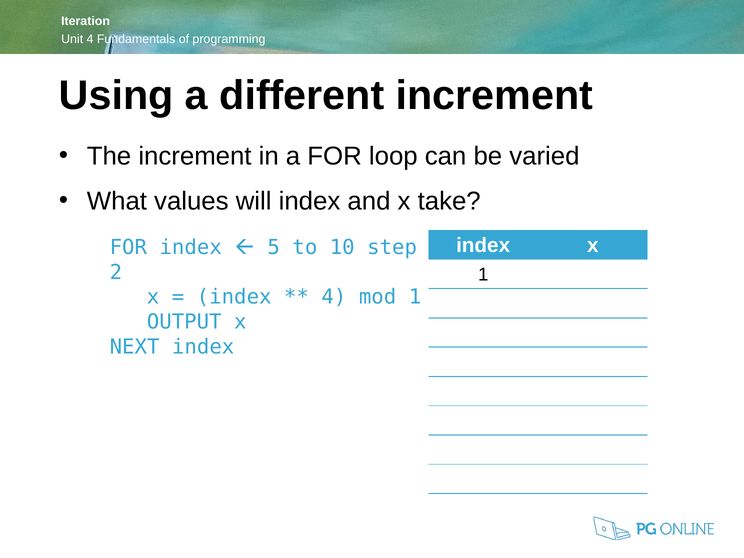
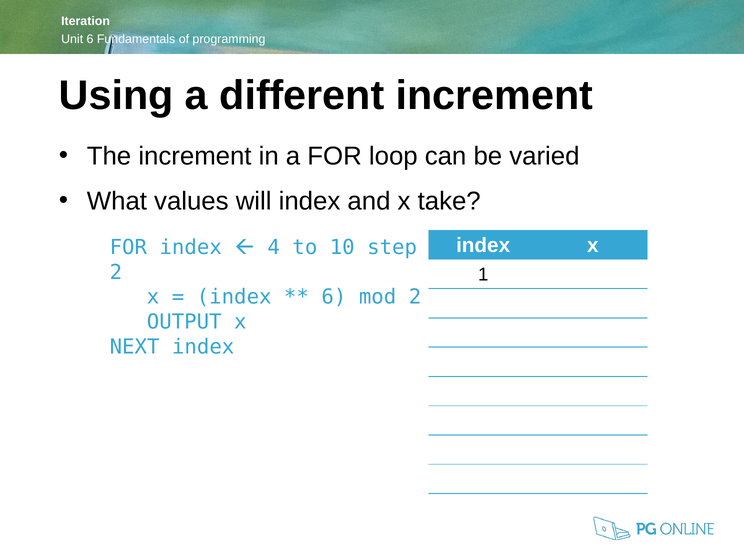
4 at (90, 39): 4 -> 6
5: 5 -> 4
4 at (334, 297): 4 -> 6
mod 1: 1 -> 2
